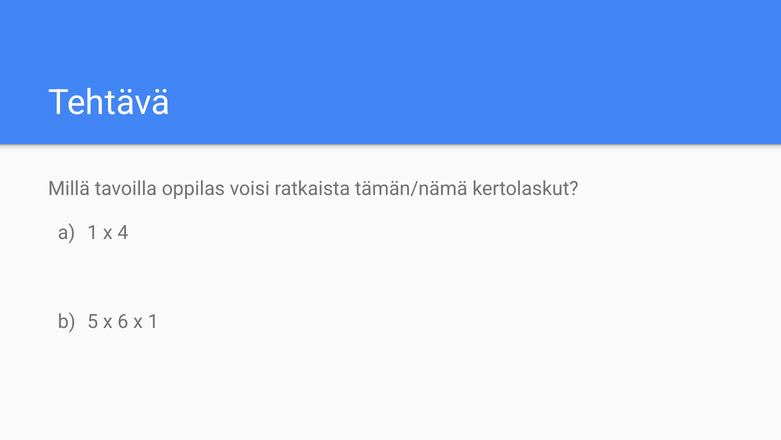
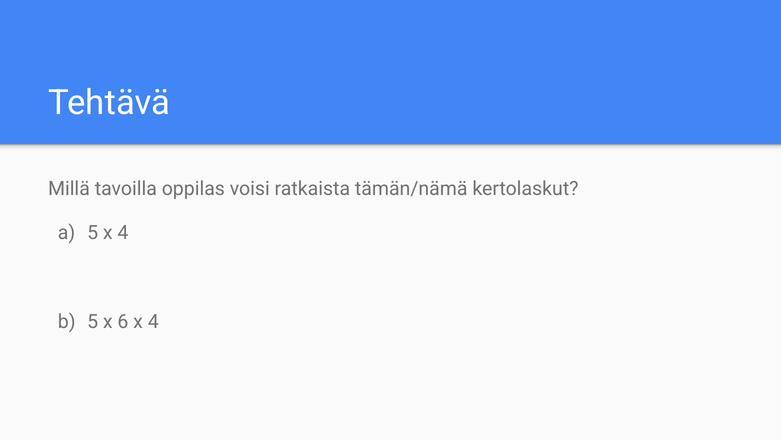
1 at (93, 233): 1 -> 5
6 x 1: 1 -> 4
